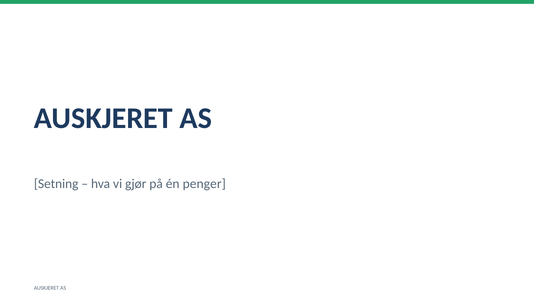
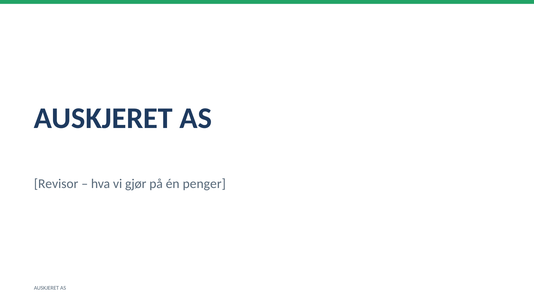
Setning: Setning -> Revisor
